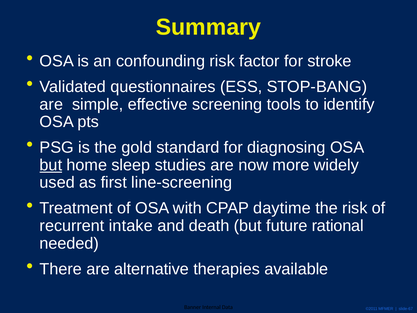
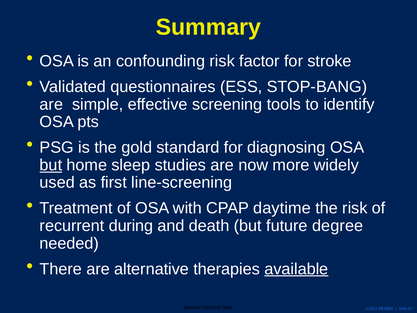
intake: intake -> during
rational: rational -> degree
available underline: none -> present
